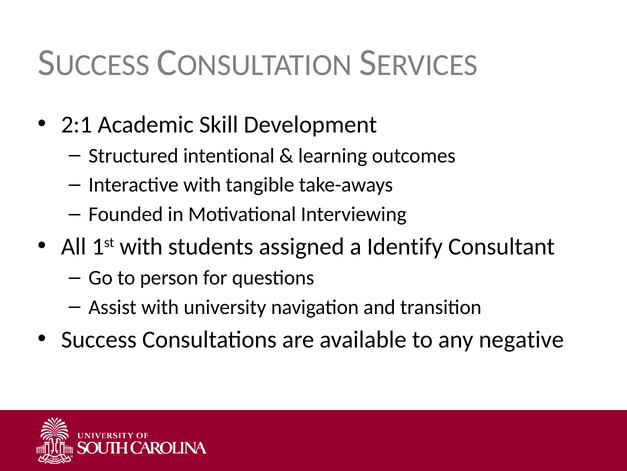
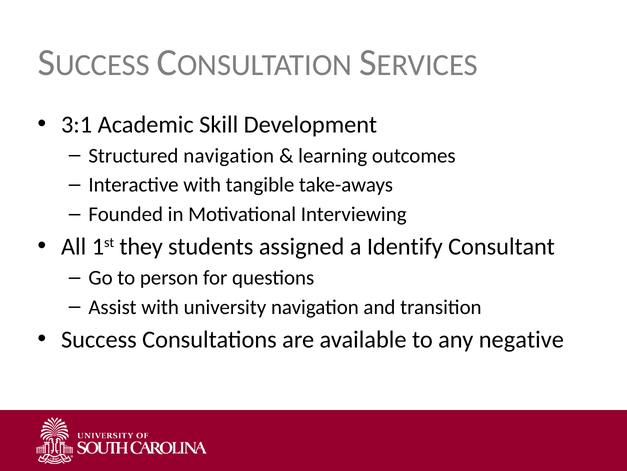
2:1: 2:1 -> 3:1
Structured intentional: intentional -> navigation
1st with: with -> they
